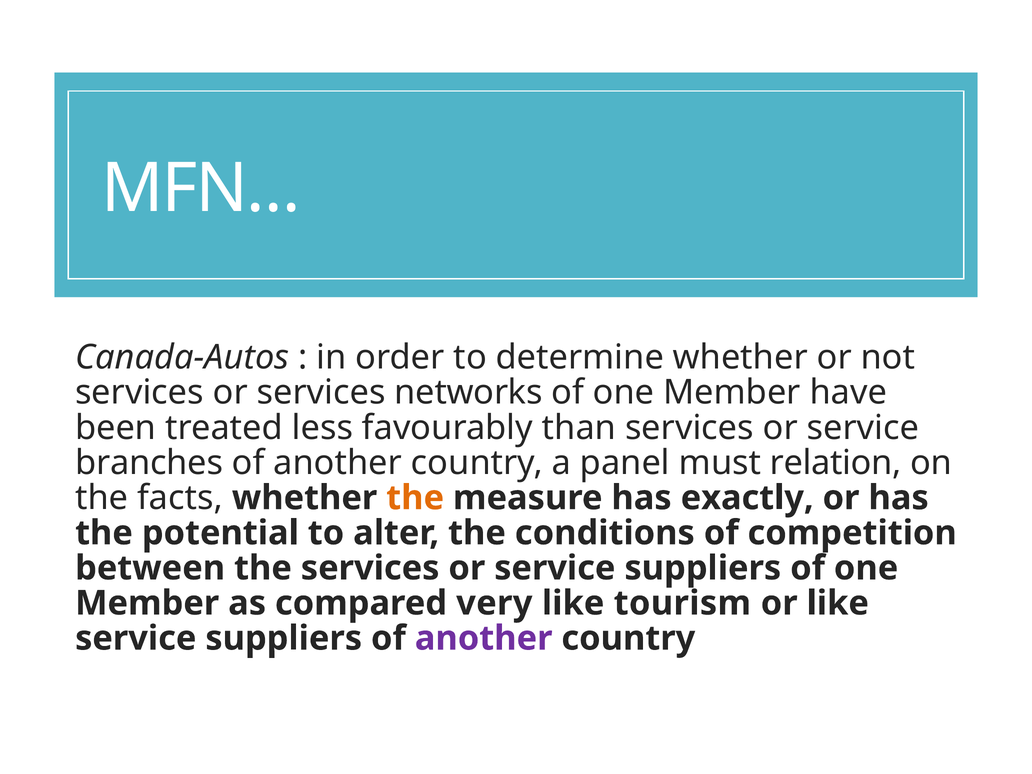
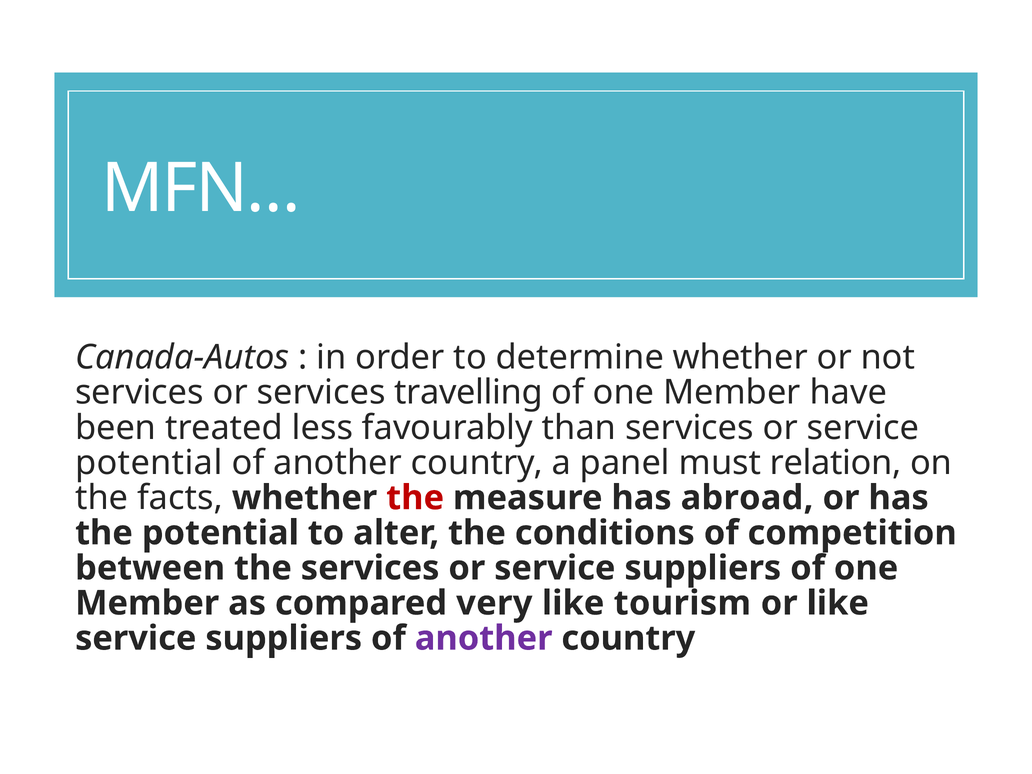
networks: networks -> travelling
branches at (149, 463): branches -> potential
the at (415, 498) colour: orange -> red
exactly: exactly -> abroad
